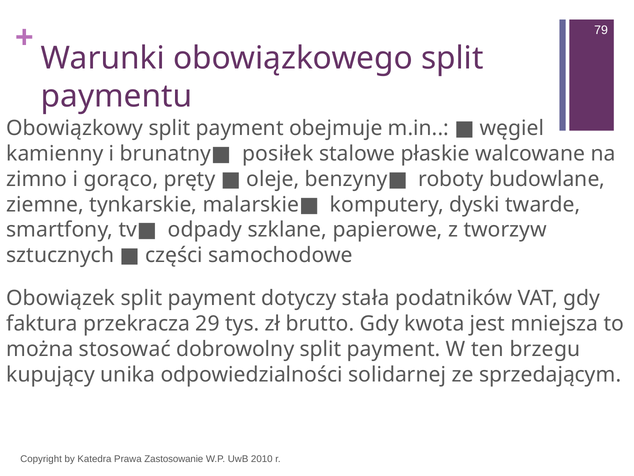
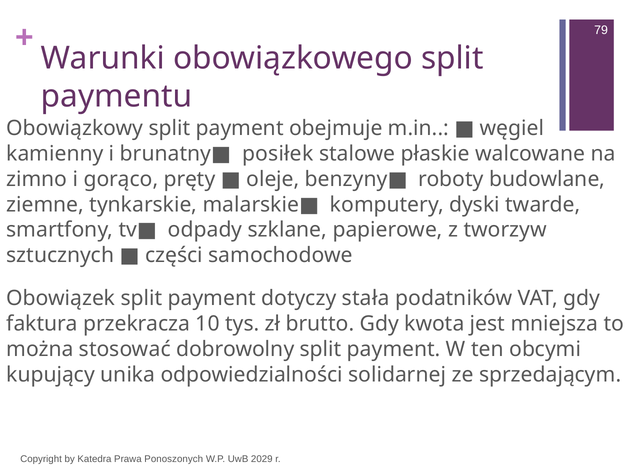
29: 29 -> 10
brzegu: brzegu -> obcymi
Zastosowanie: Zastosowanie -> Ponoszonych
2010: 2010 -> 2029
